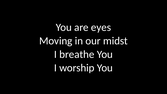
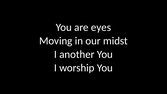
breathe: breathe -> another
